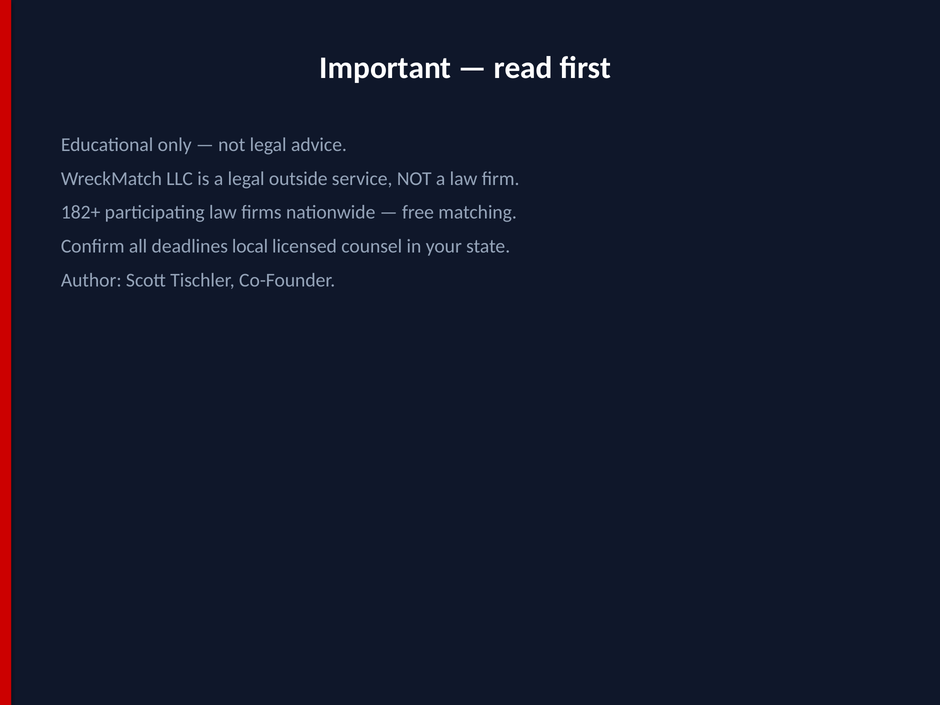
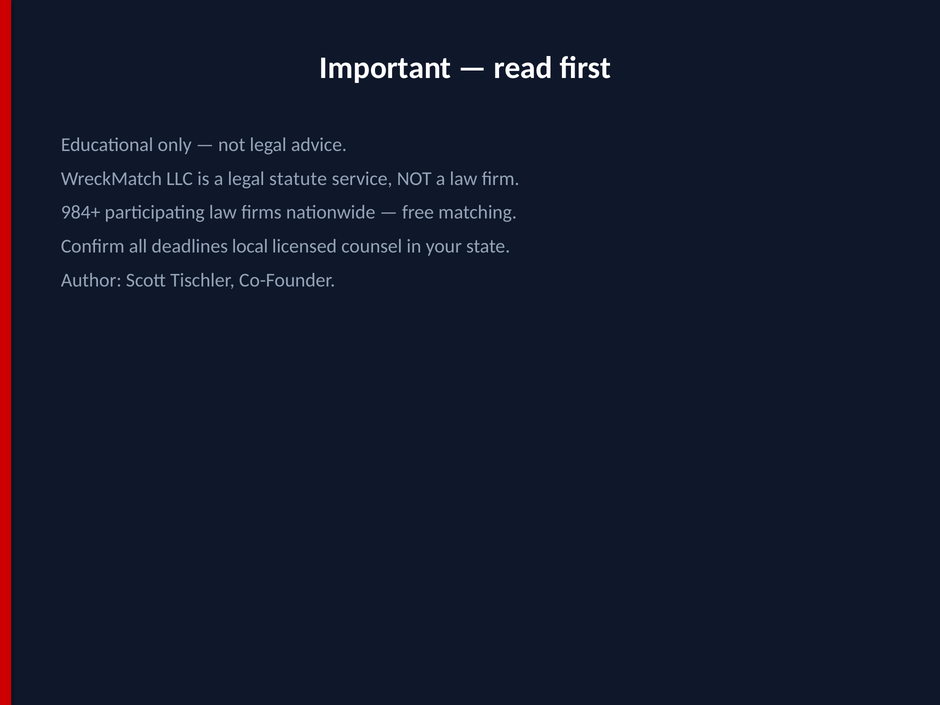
outside: outside -> statute
182+: 182+ -> 984+
